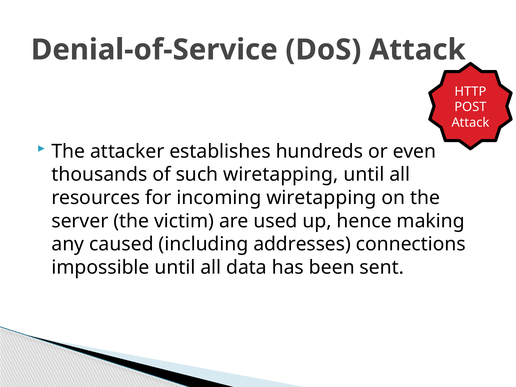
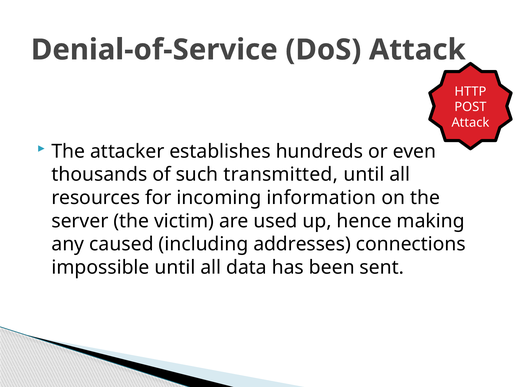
such wiretapping: wiretapping -> transmitted
incoming wiretapping: wiretapping -> information
